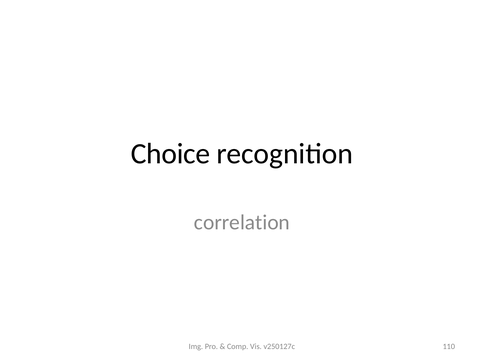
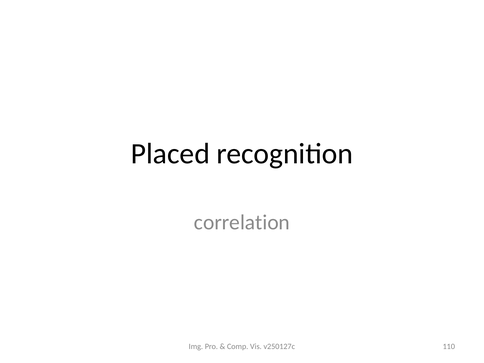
Choice: Choice -> Placed
